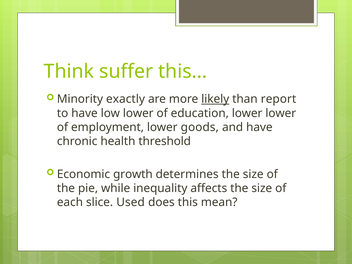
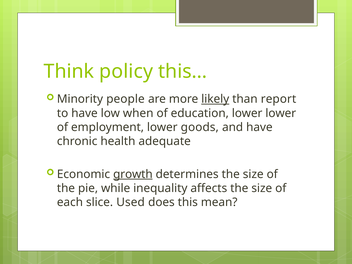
suffer: suffer -> policy
exactly: exactly -> people
low lower: lower -> when
threshold: threshold -> adequate
growth underline: none -> present
